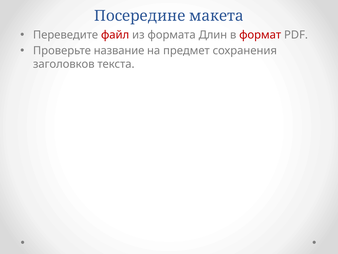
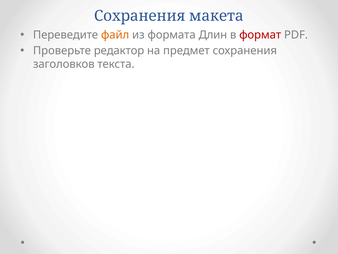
Посередине at (140, 16): Посередине -> Сохранения
файл colour: red -> orange
название: название -> редактор
